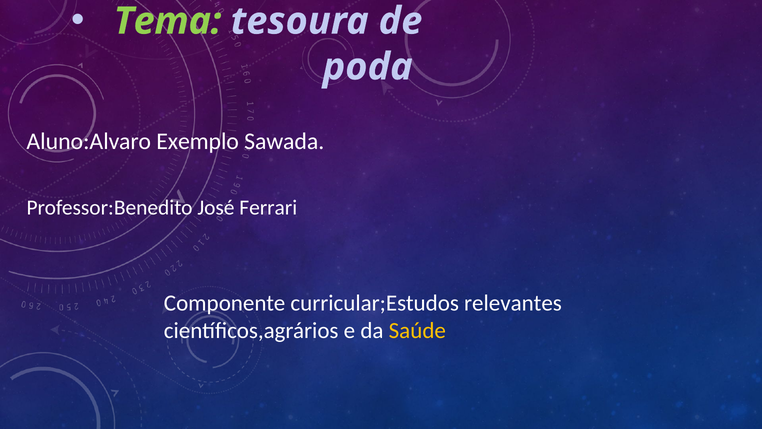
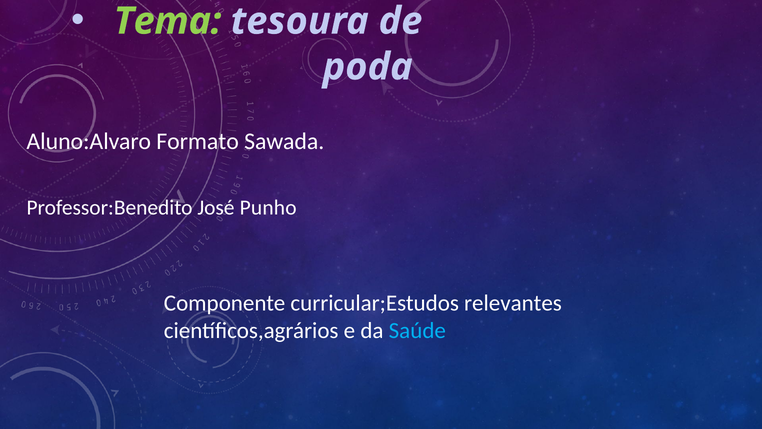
Exemplo: Exemplo -> Formato
Ferrari: Ferrari -> Punho
Saúde colour: yellow -> light blue
